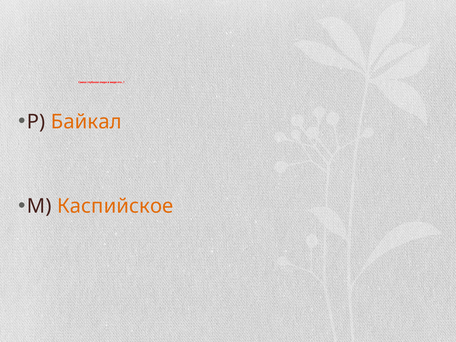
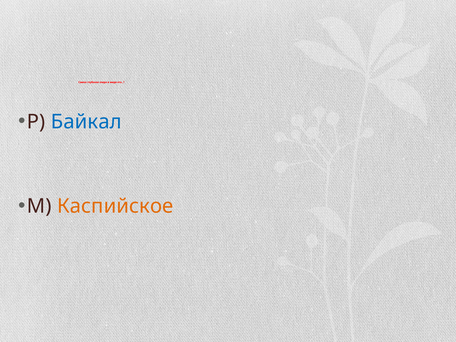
Байкал colour: orange -> blue
